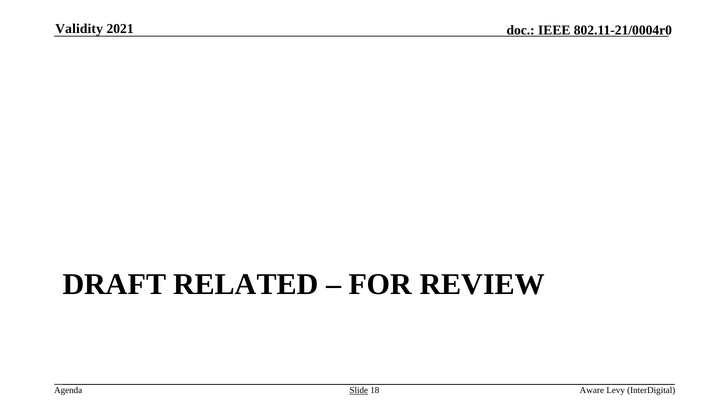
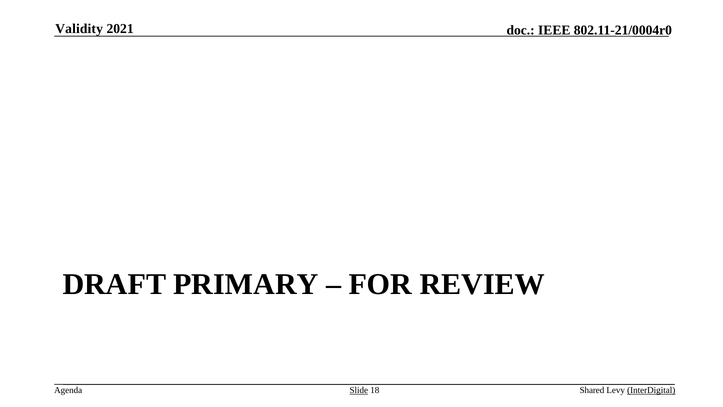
RELATED: RELATED -> PRIMARY
Aware: Aware -> Shared
InterDigital underline: none -> present
